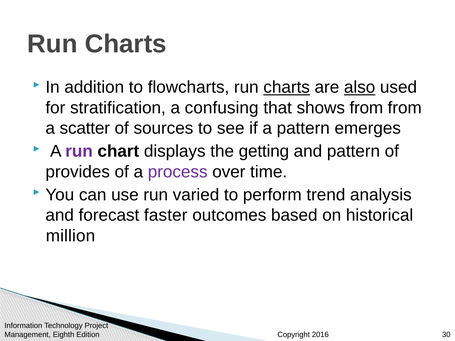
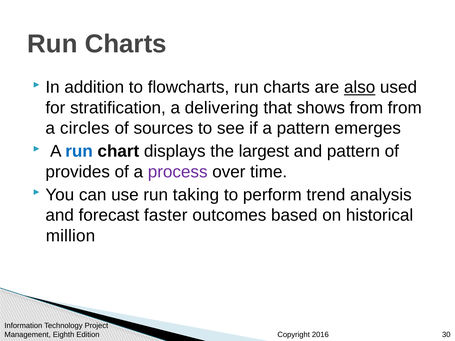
charts at (287, 87) underline: present -> none
confusing: confusing -> delivering
scatter: scatter -> circles
run at (79, 151) colour: purple -> blue
getting: getting -> largest
varied: varied -> taking
